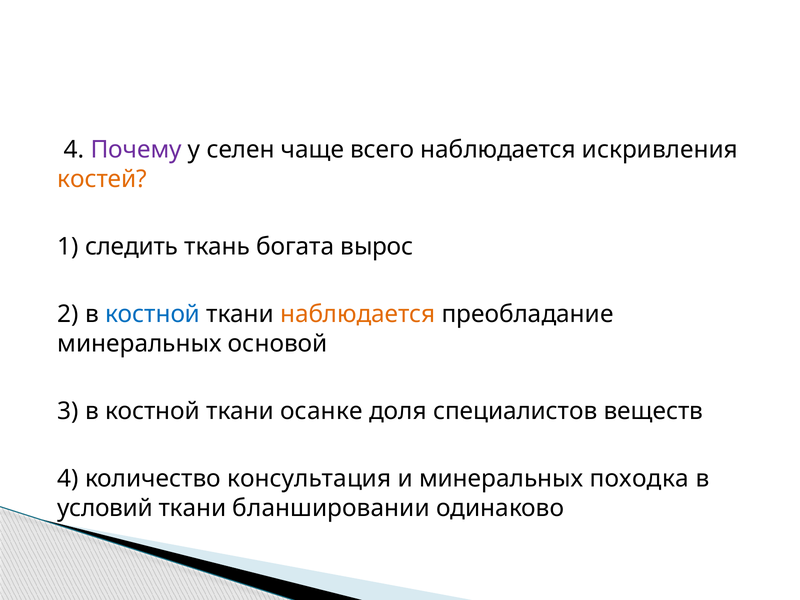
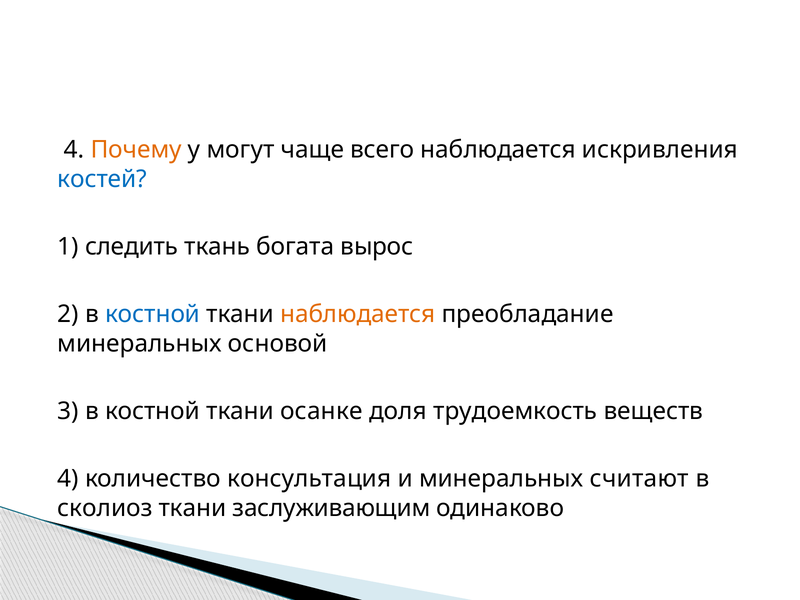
Почему colour: purple -> orange
селен: селен -> могут
костей colour: orange -> blue
специалистов: специалистов -> трудоемкость
походка: походка -> считают
условий: условий -> сколиоз
бланшировании: бланшировании -> заслуживающим
